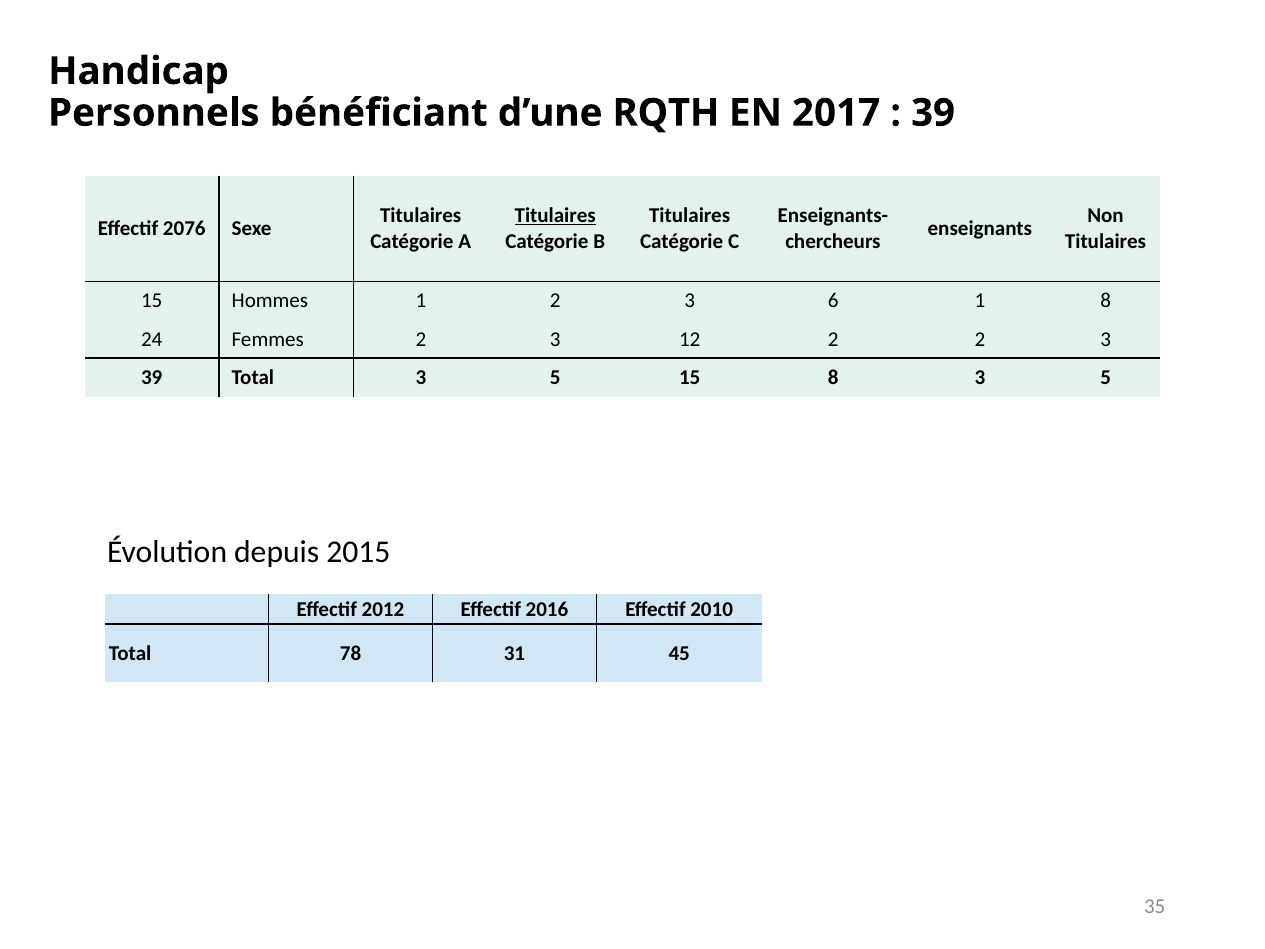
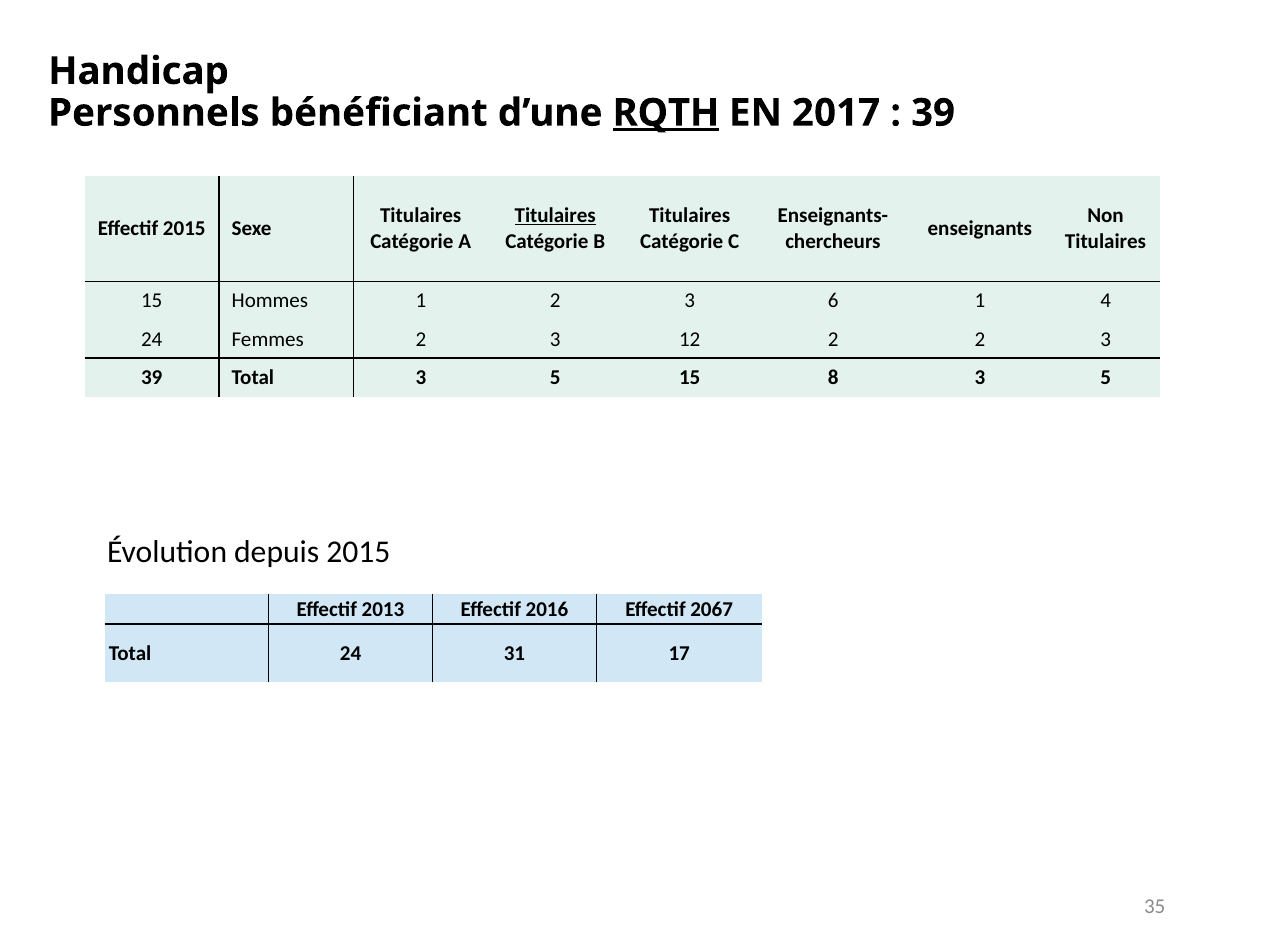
RQTH underline: none -> present
Effectif 2076: 2076 -> 2015
1 8: 8 -> 4
2012: 2012 -> 2013
2010: 2010 -> 2067
Total 78: 78 -> 24
45: 45 -> 17
